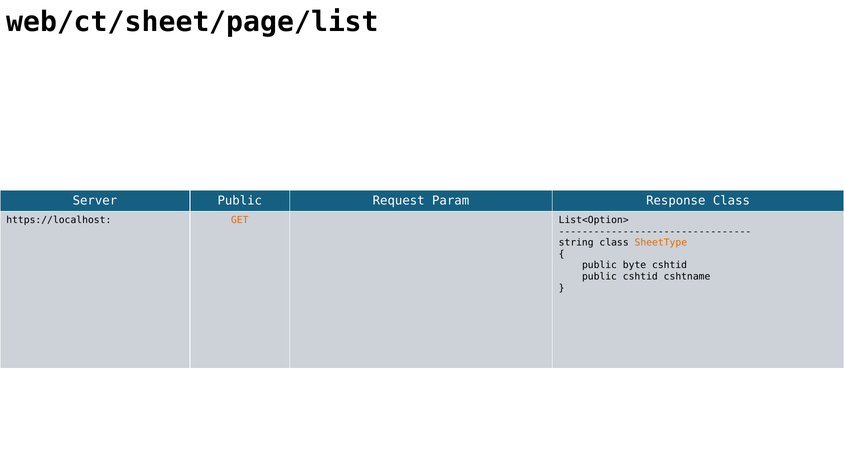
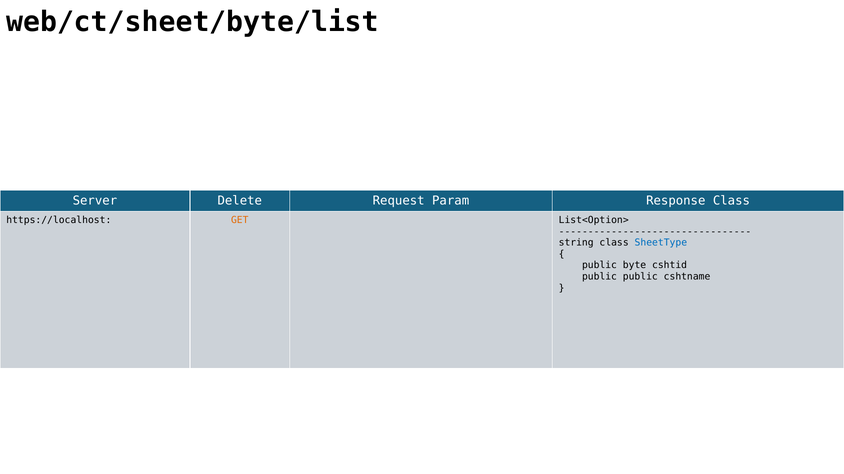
web/ct/sheet/page/list: web/ct/sheet/page/list -> web/ct/sheet/byte/list
Server Public: Public -> Delete
SheetType colour: orange -> blue
public cshtid: cshtid -> public
